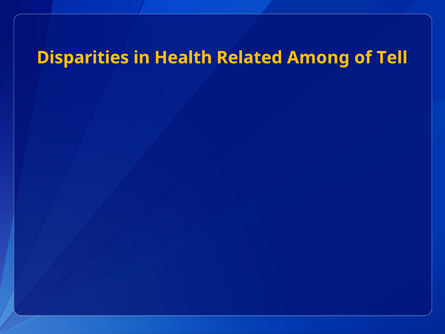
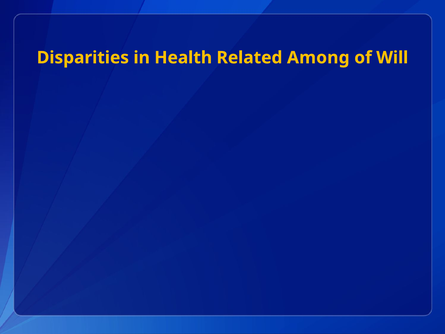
Tell: Tell -> Will
